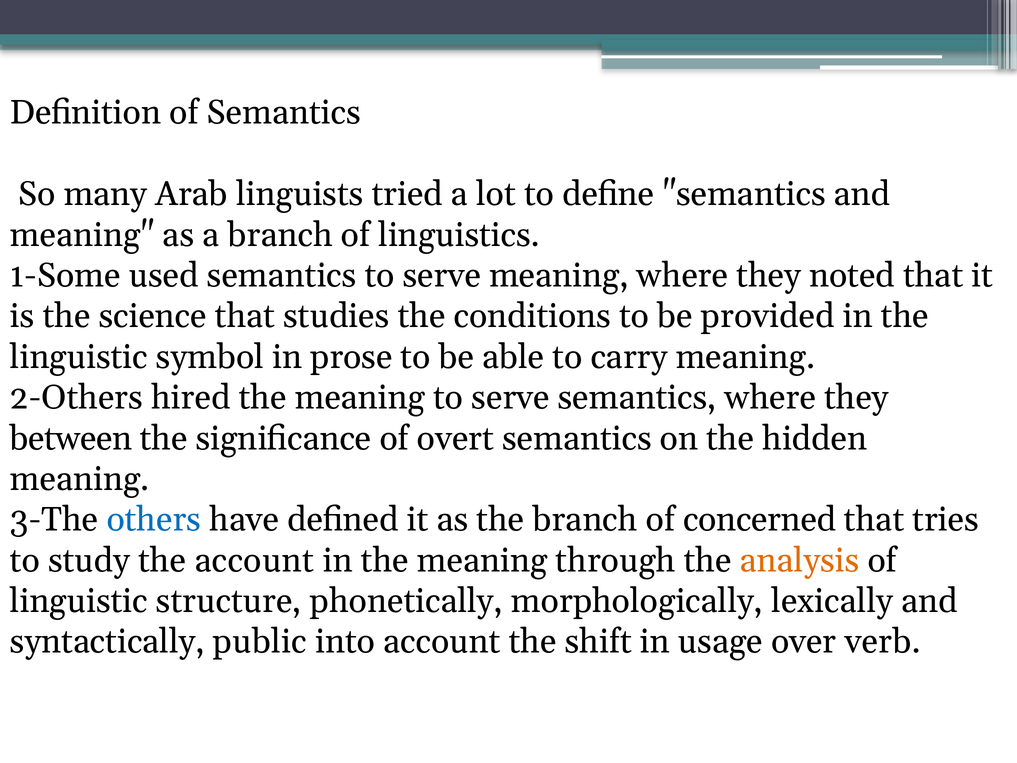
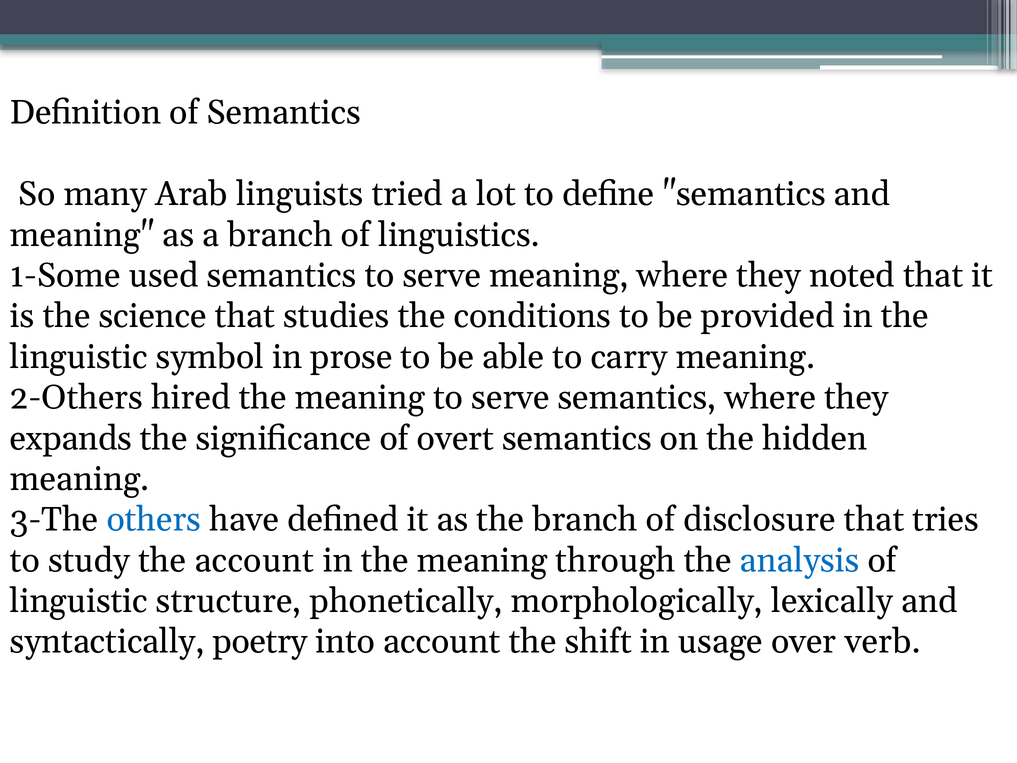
between: between -> expands
concerned: concerned -> disclosure
analysis colour: orange -> blue
public: public -> poetry
